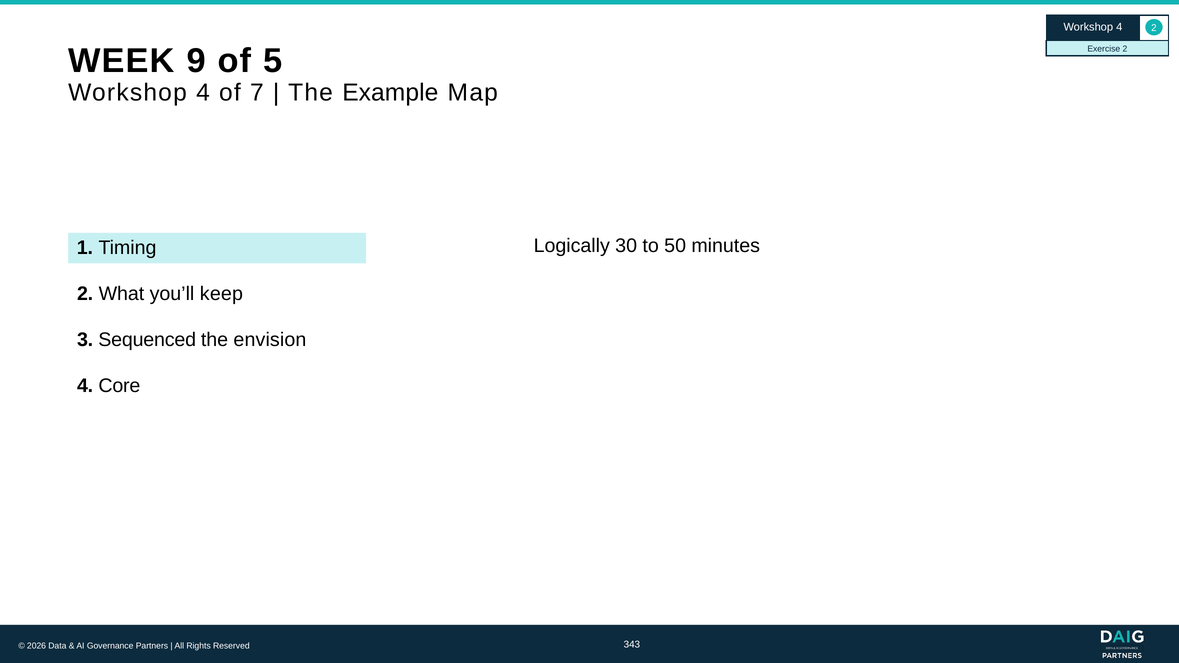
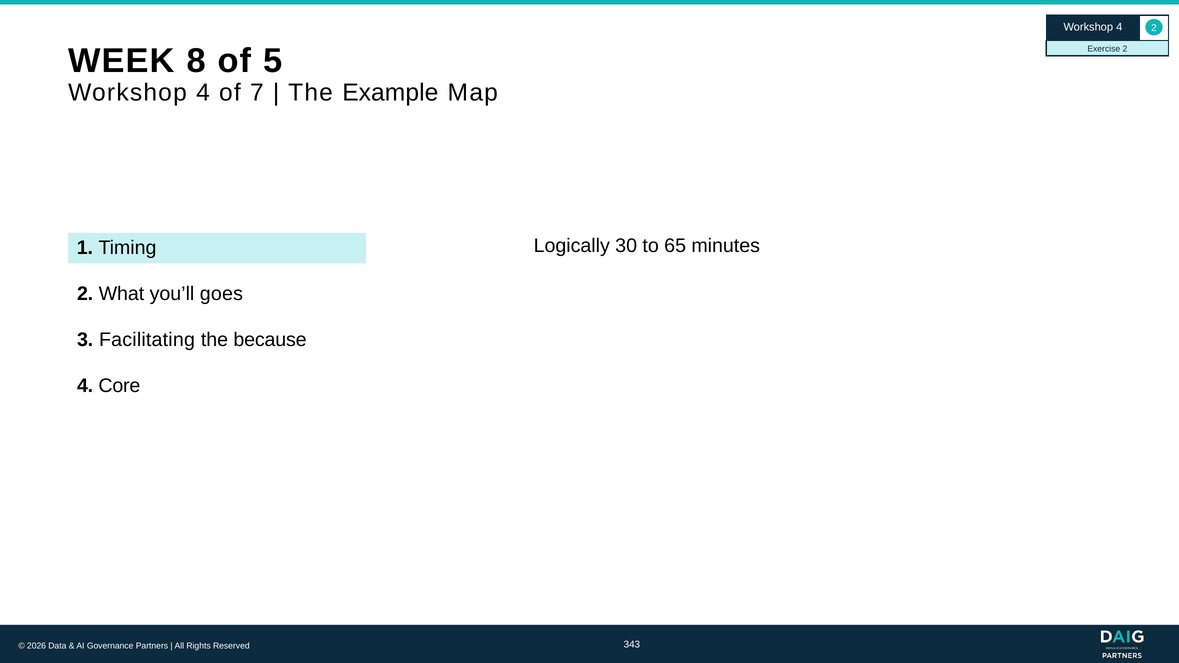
9: 9 -> 8
50: 50 -> 65
keep: keep -> goes
Sequenced: Sequenced -> Facilitating
envision: envision -> because
